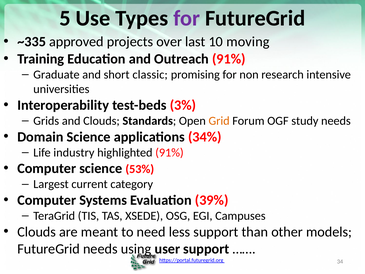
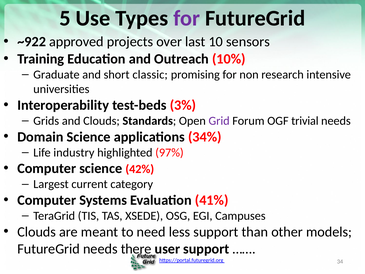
~335: ~335 -> ~922
moving: moving -> sensors
Outreach 91%: 91% -> 10%
Grid colour: orange -> purple
study: study -> trivial
highlighted 91%: 91% -> 97%
53%: 53% -> 42%
39%: 39% -> 41%
using: using -> there
